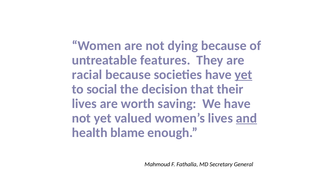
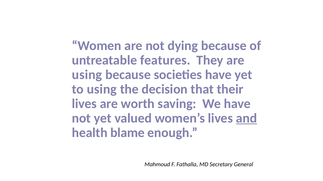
racial at (87, 75): racial -> using
yet at (244, 75) underline: present -> none
to social: social -> using
